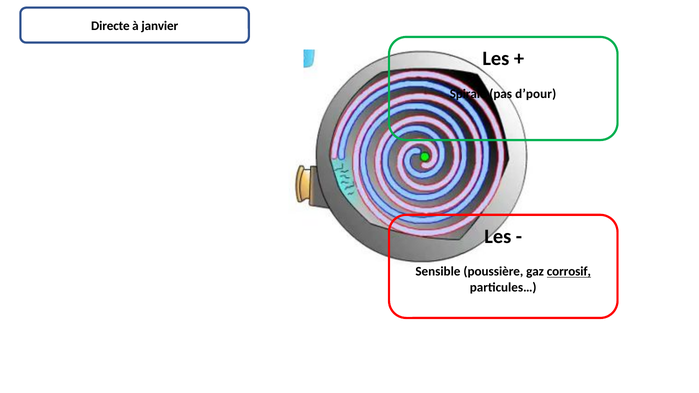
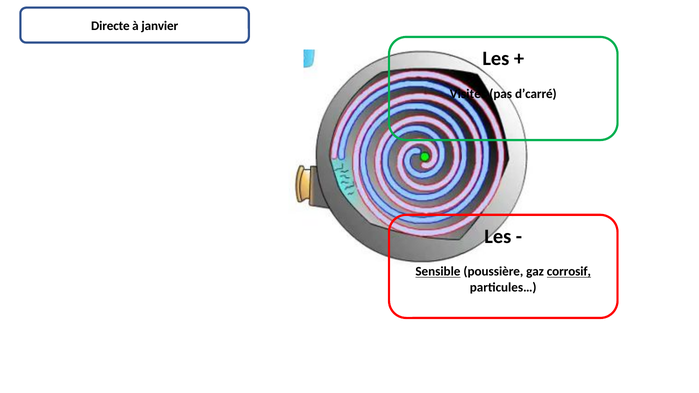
Spirale: Spirale -> Visites
d’pour: d’pour -> d’carré
Sensible underline: none -> present
